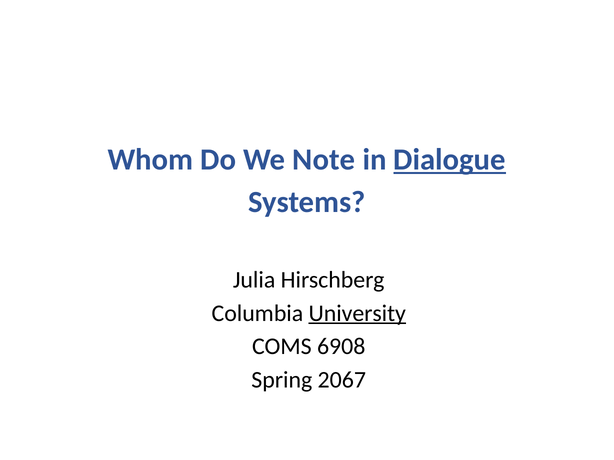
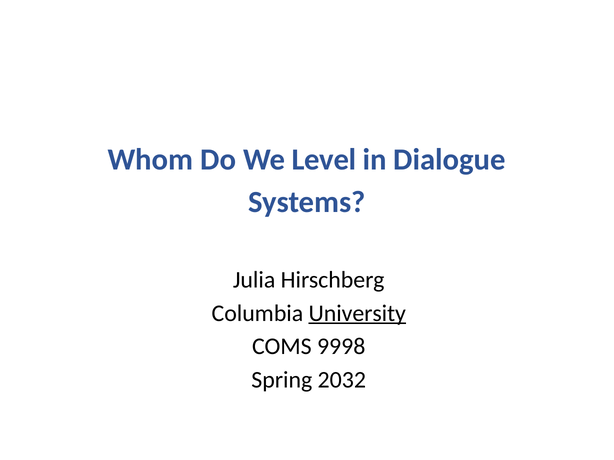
Note: Note -> Level
Dialogue underline: present -> none
6908: 6908 -> 9998
2067: 2067 -> 2032
